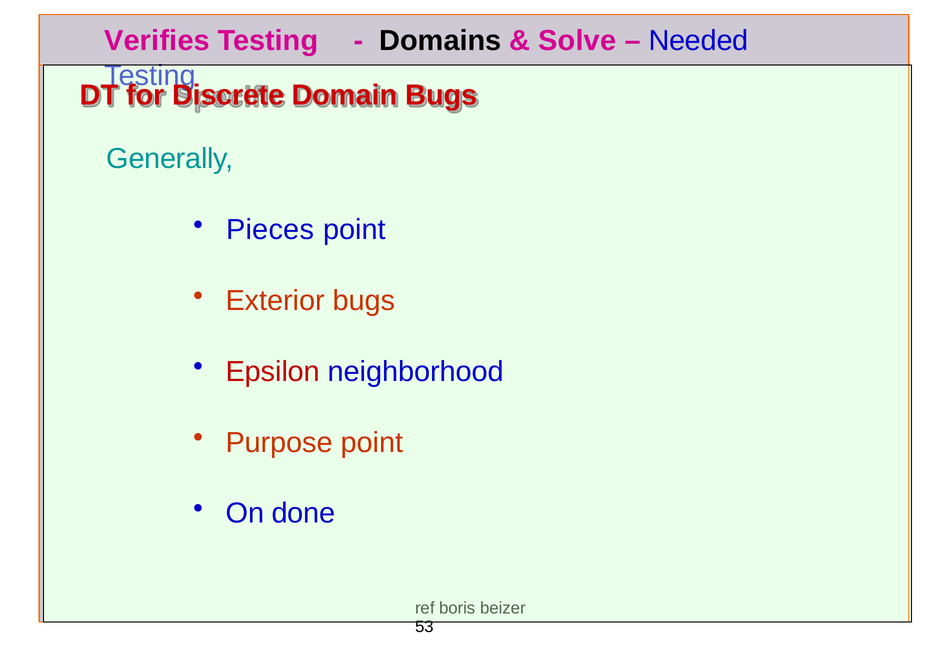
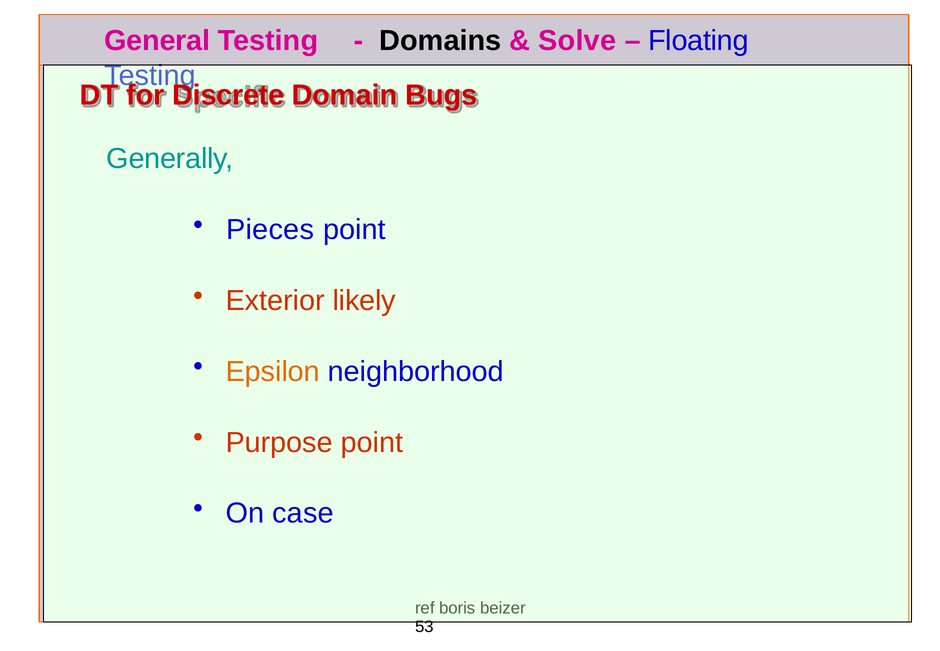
Verifies: Verifies -> General
Needed: Needed -> Floating
Exterior bugs: bugs -> likely
Epsilon colour: red -> orange
done: done -> case
